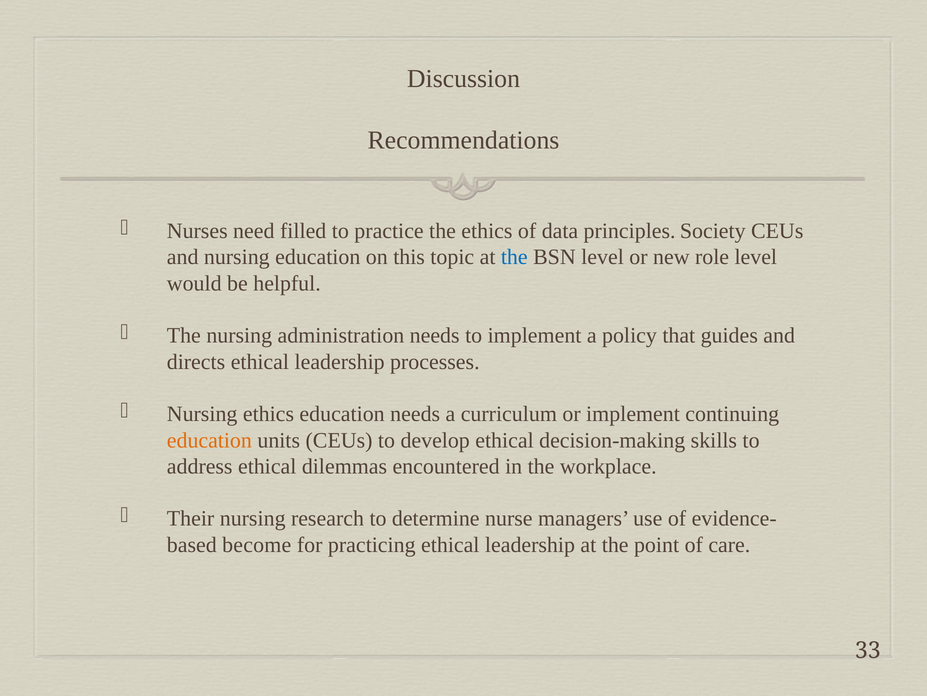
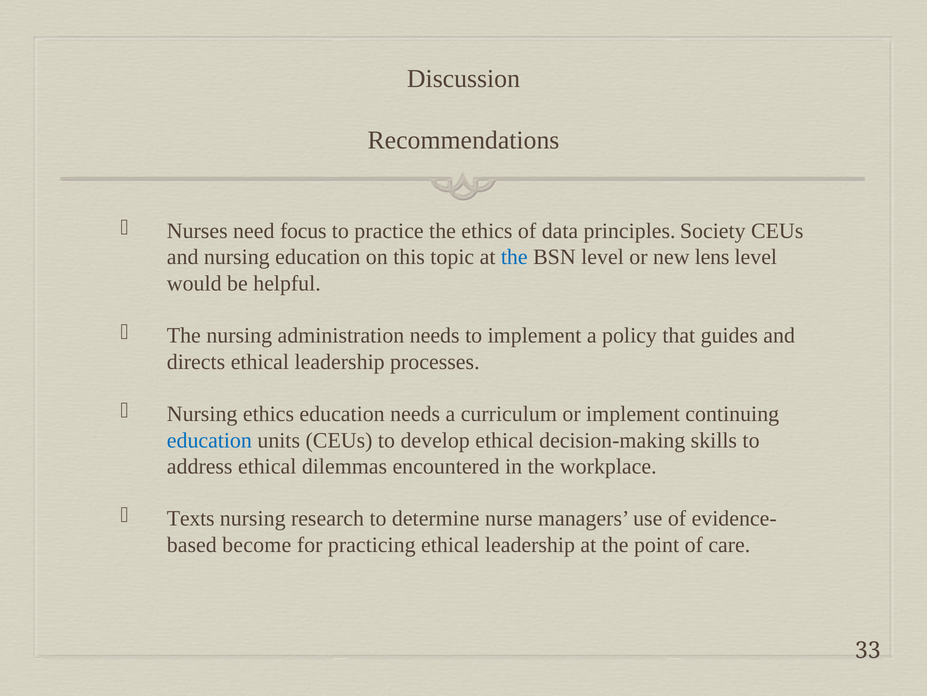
filled: filled -> focus
role: role -> lens
education at (209, 440) colour: orange -> blue
Their: Their -> Texts
